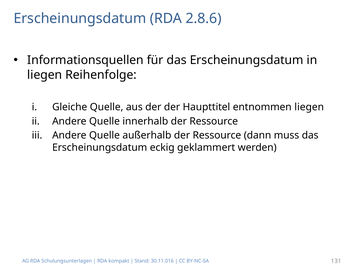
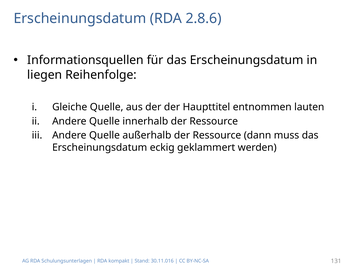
entnommen liegen: liegen -> lauten
